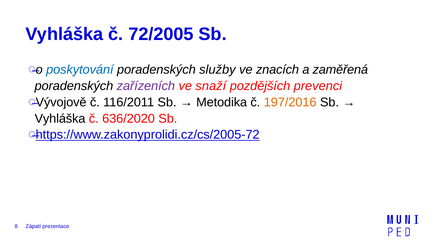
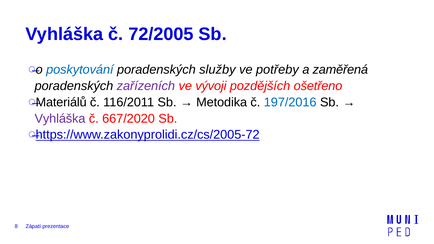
znacích: znacích -> potřeby
snaží: snaží -> vývoji
prevenci: prevenci -> ošetřeno
Vývojově: Vývojově -> Materiálů
197/2016 colour: orange -> blue
Vyhláška colour: black -> purple
636/2020: 636/2020 -> 667/2020
